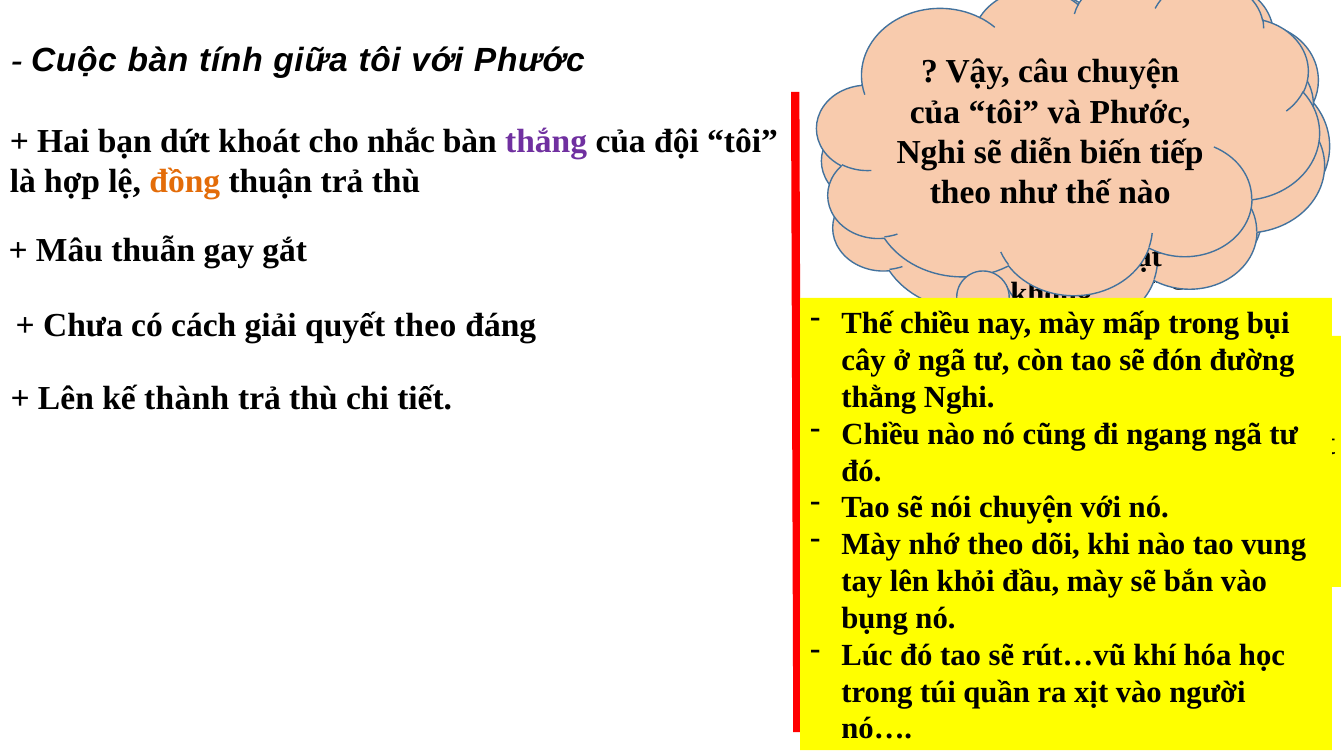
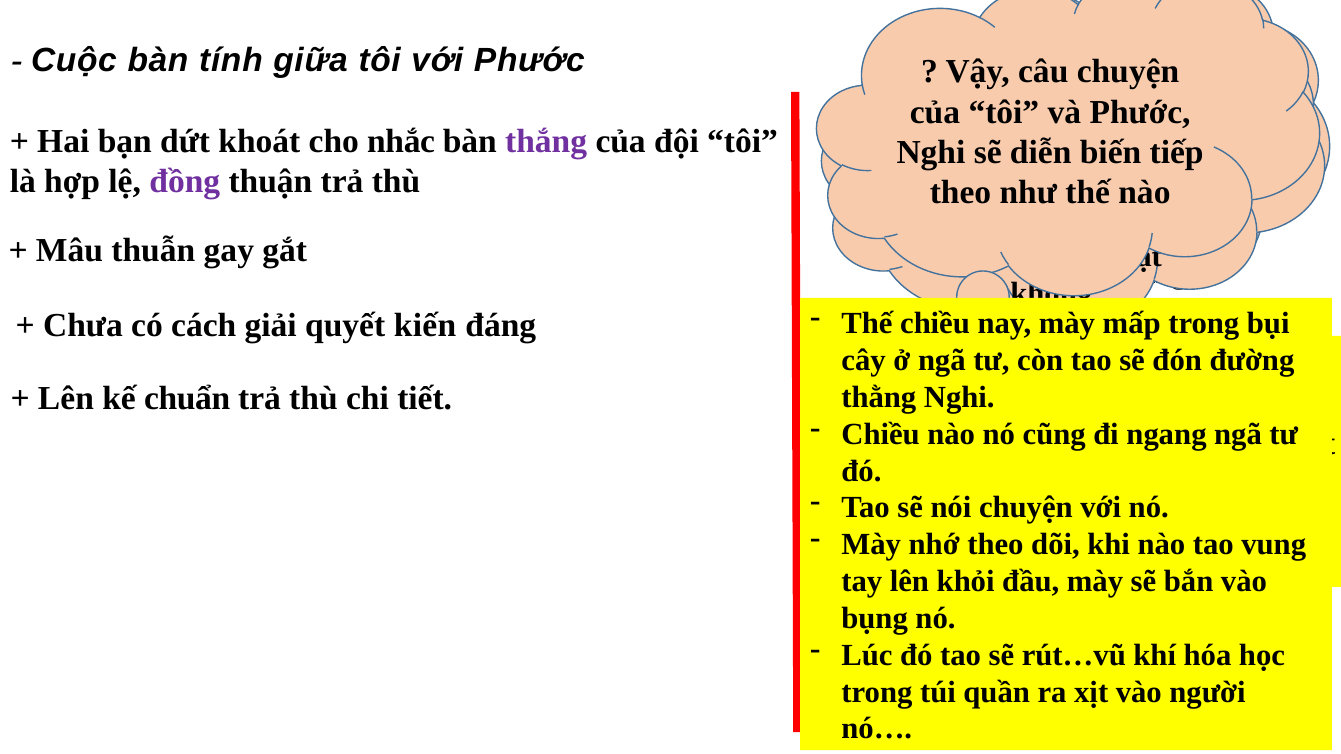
đồng colour: orange -> purple
quyết theo: theo -> kiến
kế thành: thành -> chuẩn
